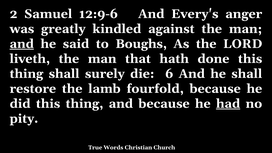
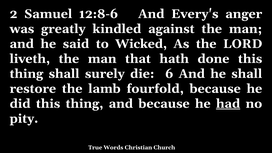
12:9-6: 12:9-6 -> 12:8-6
and at (22, 44) underline: present -> none
Boughs: Boughs -> Wicked
